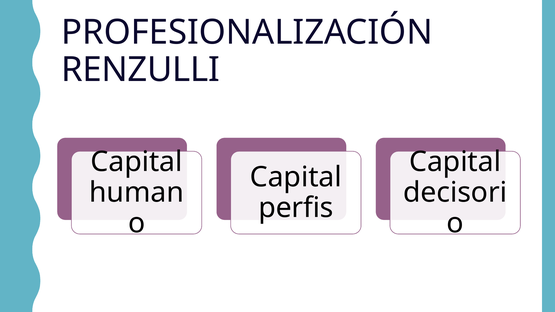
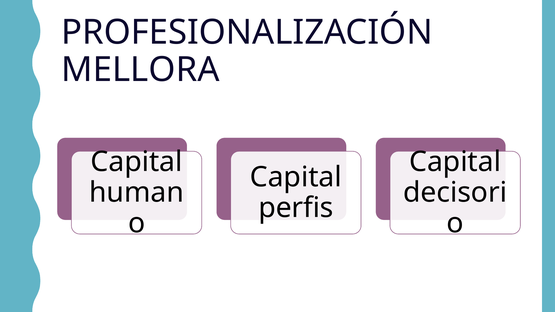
RENZULLI: RENZULLI -> MELLORA
